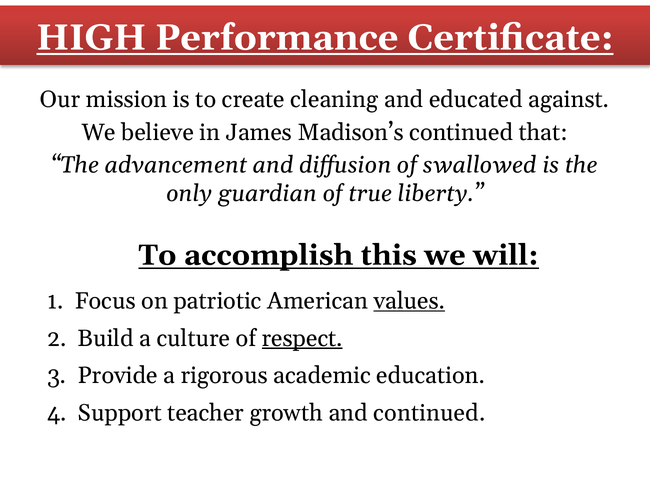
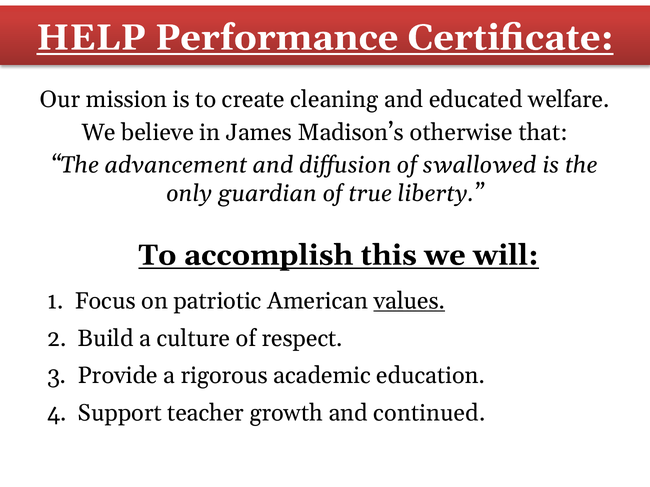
HIGH: HIGH -> HELP
against: against -> welfare
Madison’s continued: continued -> otherwise
respect underline: present -> none
